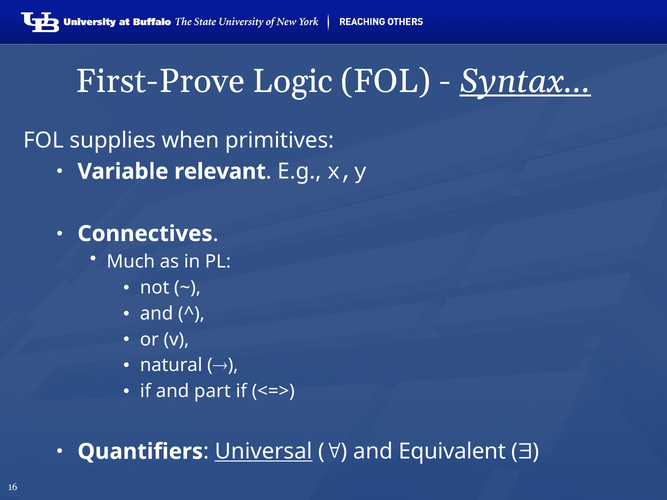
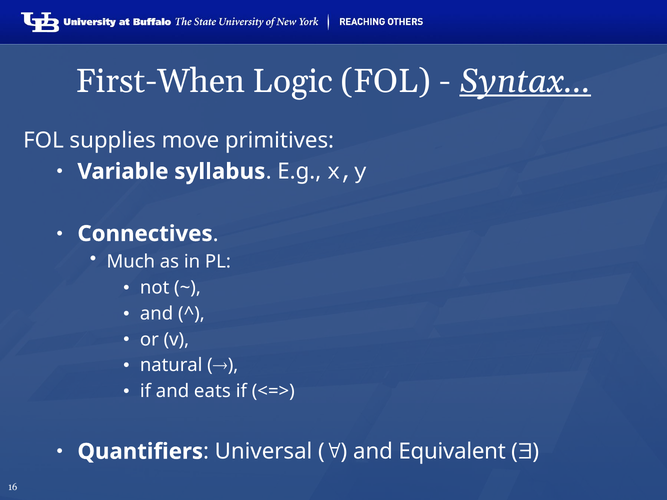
First-Prove: First-Prove -> First-When
when: when -> move
relevant: relevant -> syllabus
part: part -> eats
Universal underline: present -> none
